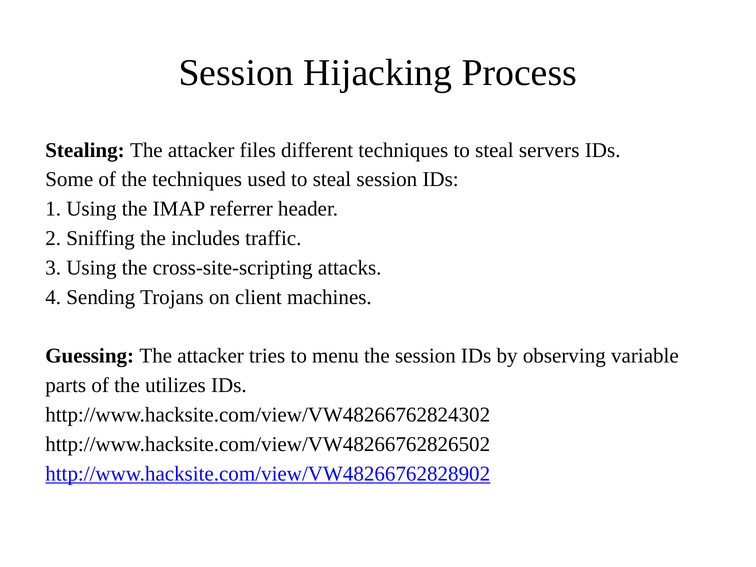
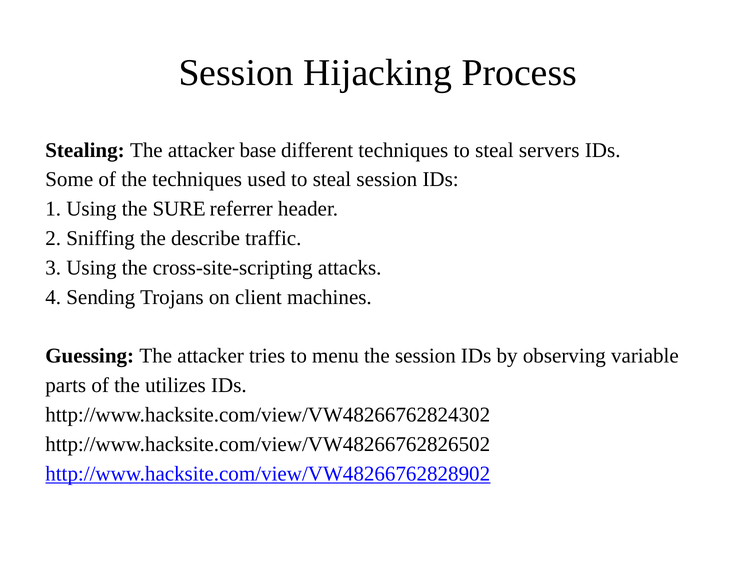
files: files -> base
IMAP: IMAP -> SURE
includes: includes -> describe
